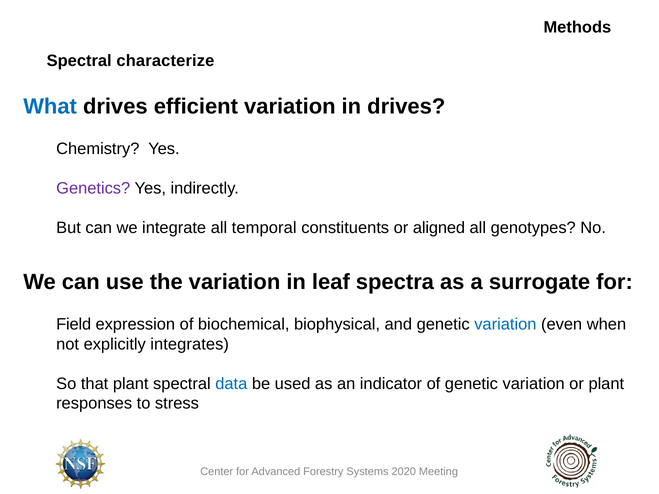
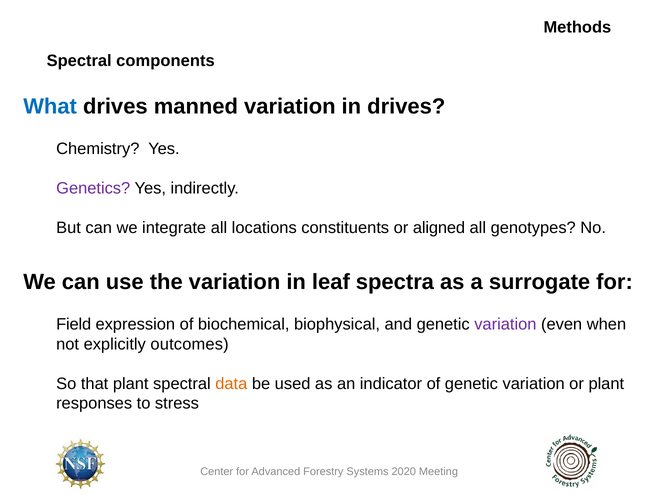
characterize: characterize -> components
efficient: efficient -> manned
temporal: temporal -> locations
variation at (505, 325) colour: blue -> purple
integrates: integrates -> outcomes
data colour: blue -> orange
